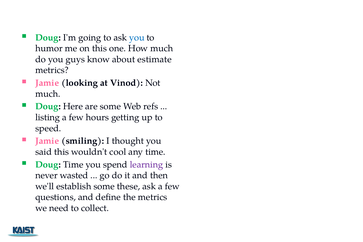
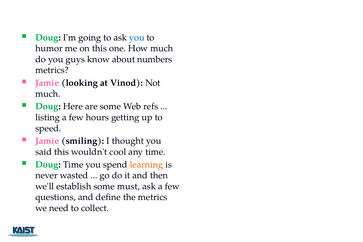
estimate: estimate -> numbers
learning colour: purple -> orange
these: these -> must
